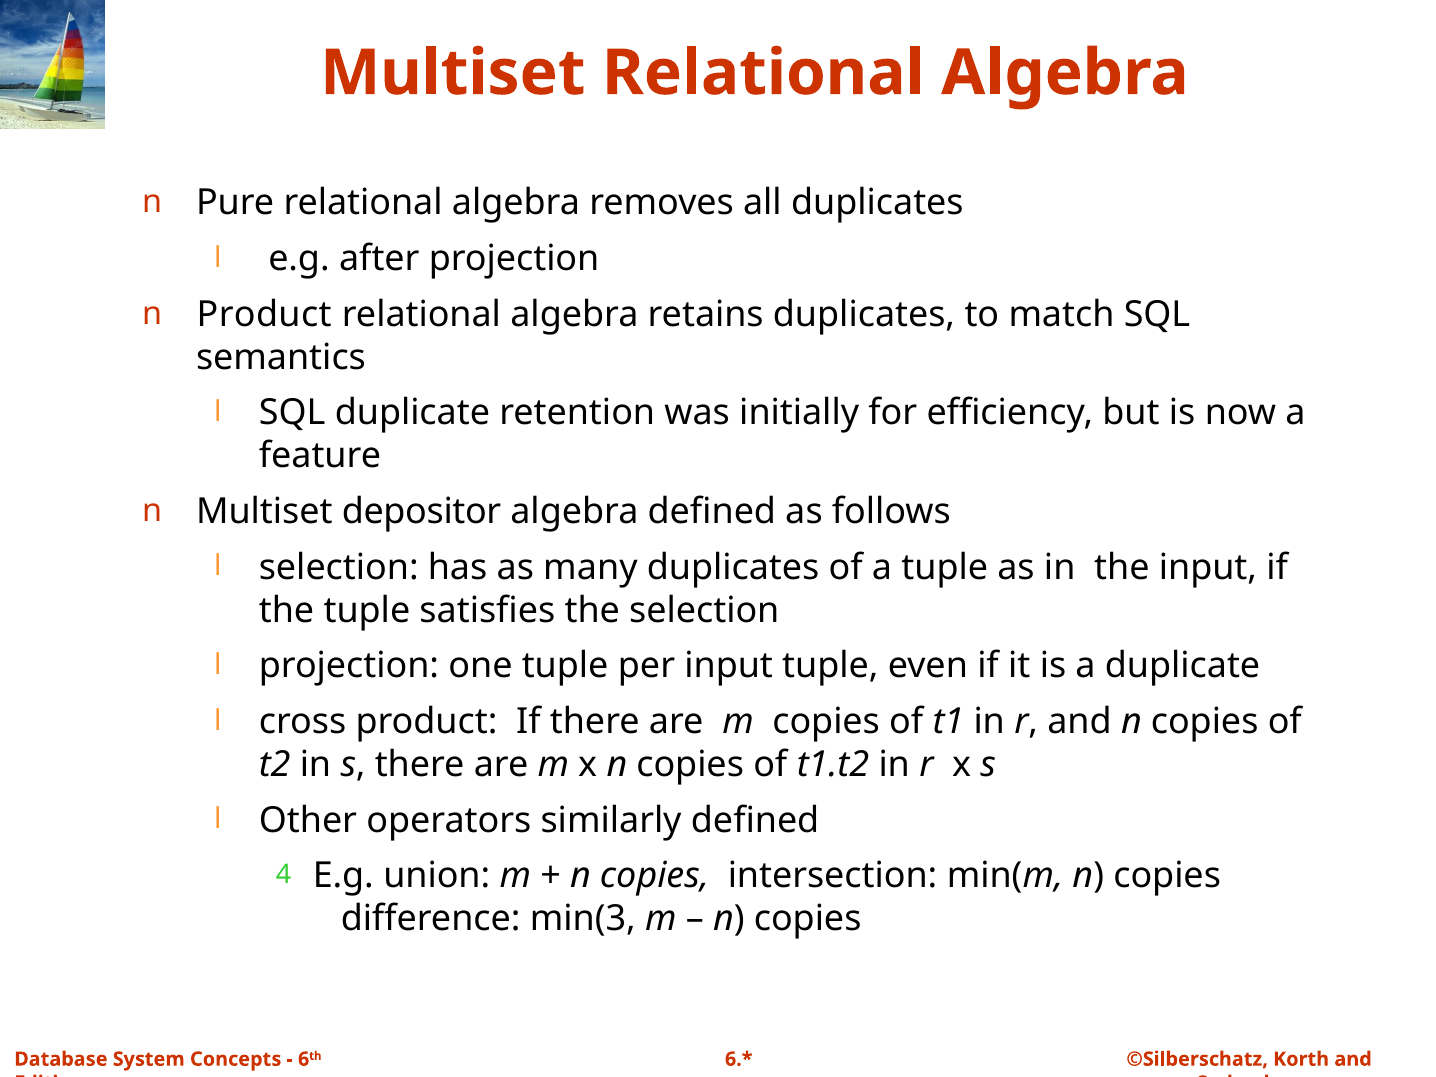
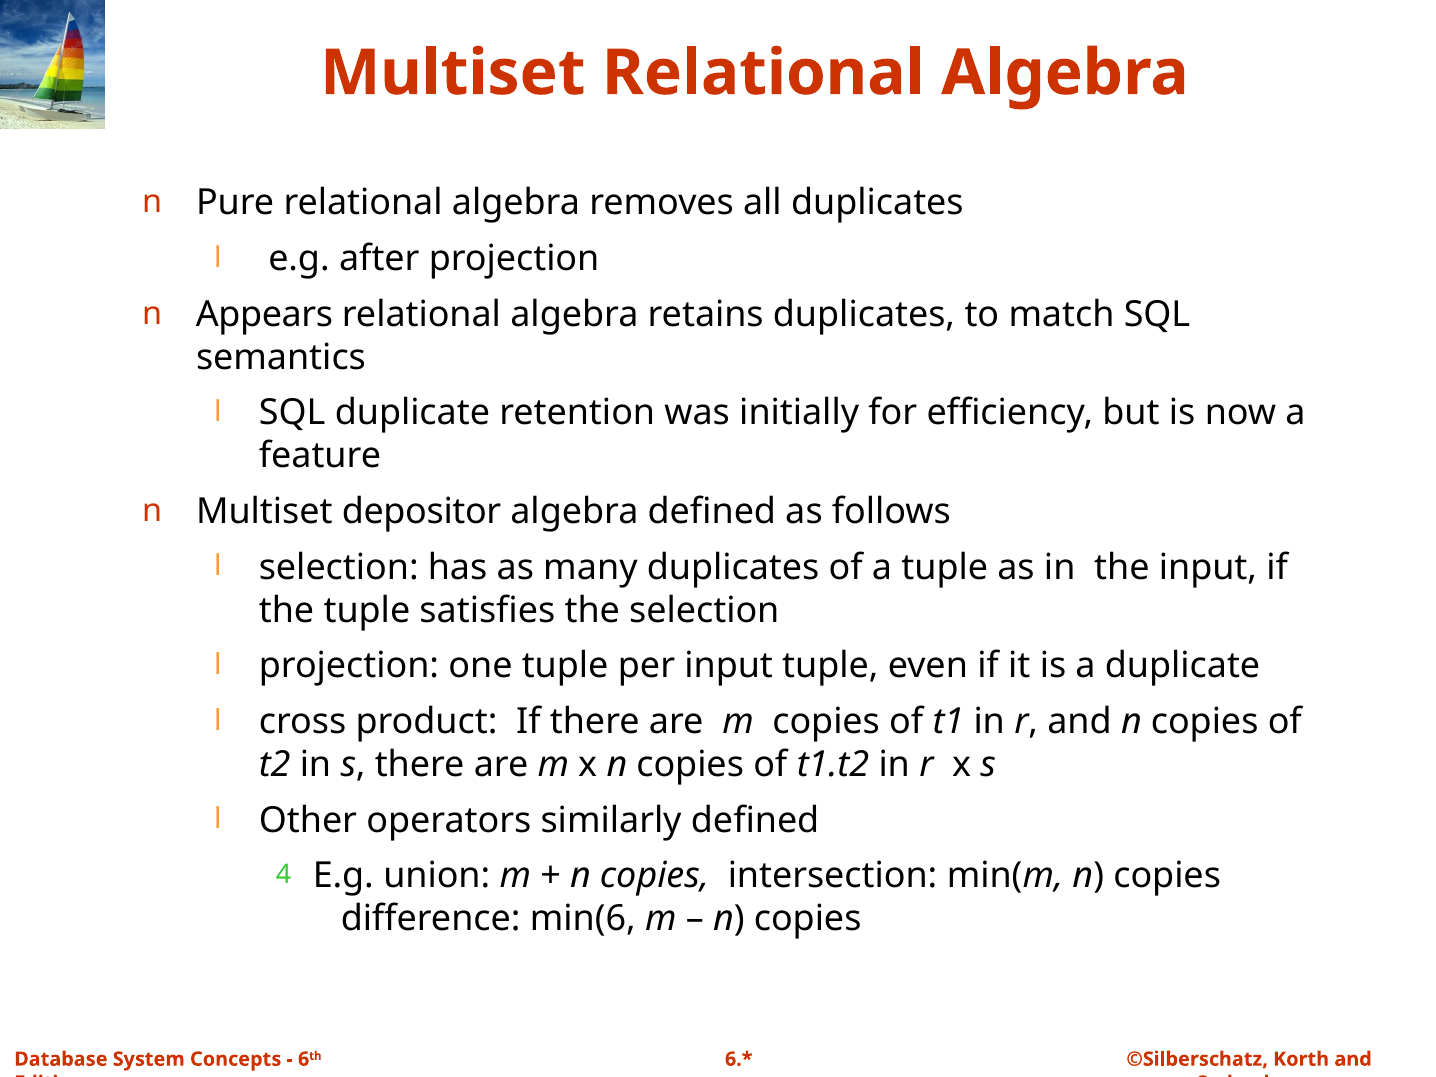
n Product: Product -> Appears
min(3: min(3 -> min(6
